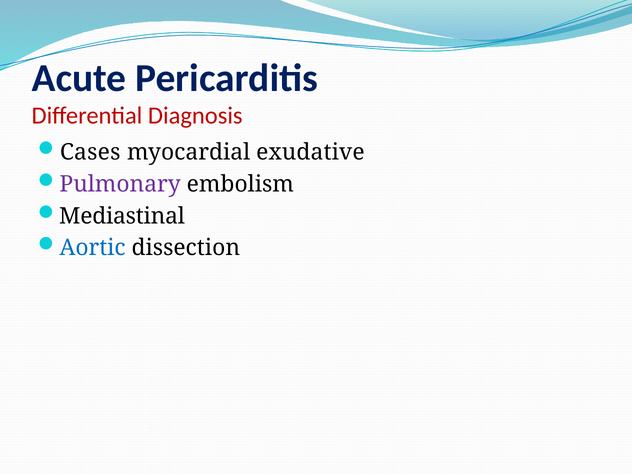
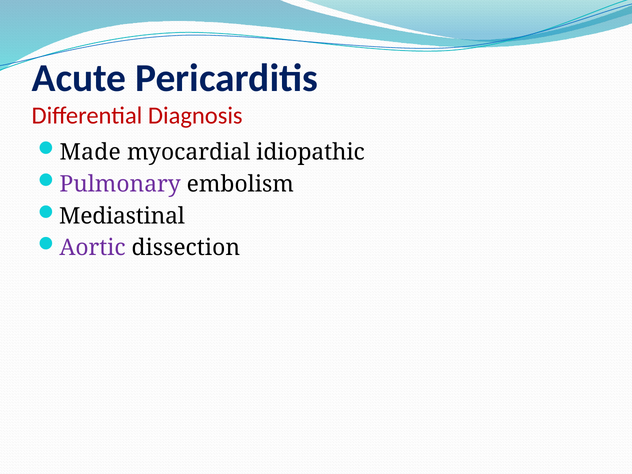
Cases: Cases -> Made
exudative: exudative -> idiopathic
Aortic colour: blue -> purple
